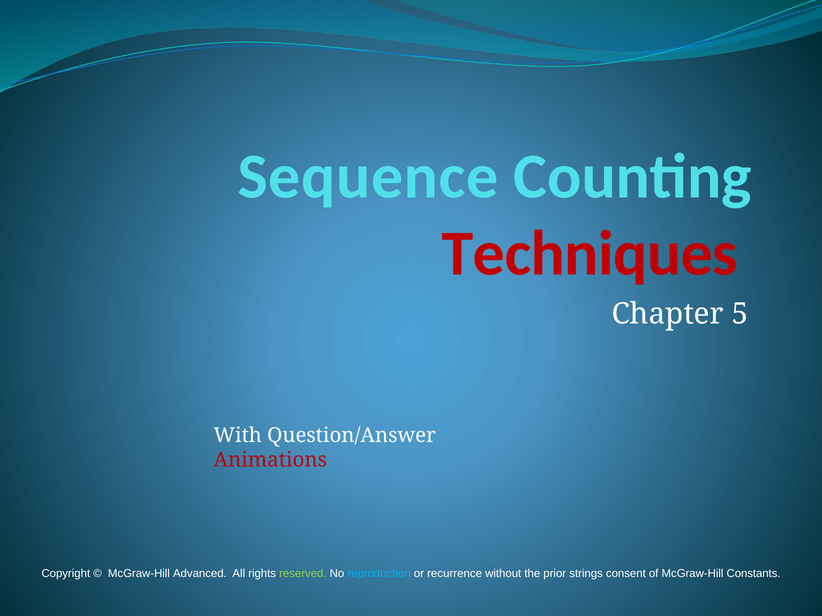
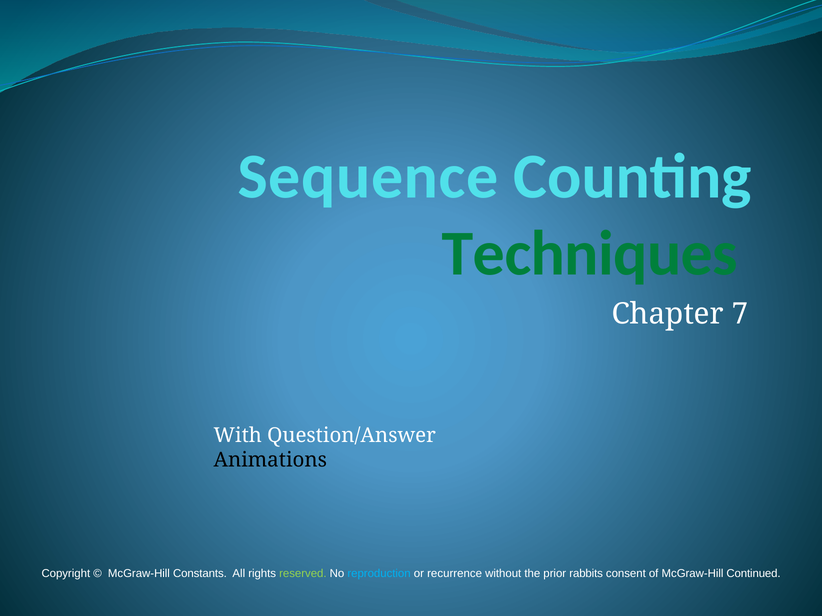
Techniques colour: red -> green
5: 5 -> 7
Animations colour: red -> black
Advanced: Advanced -> Constants
strings: strings -> rabbits
Constants: Constants -> Continued
